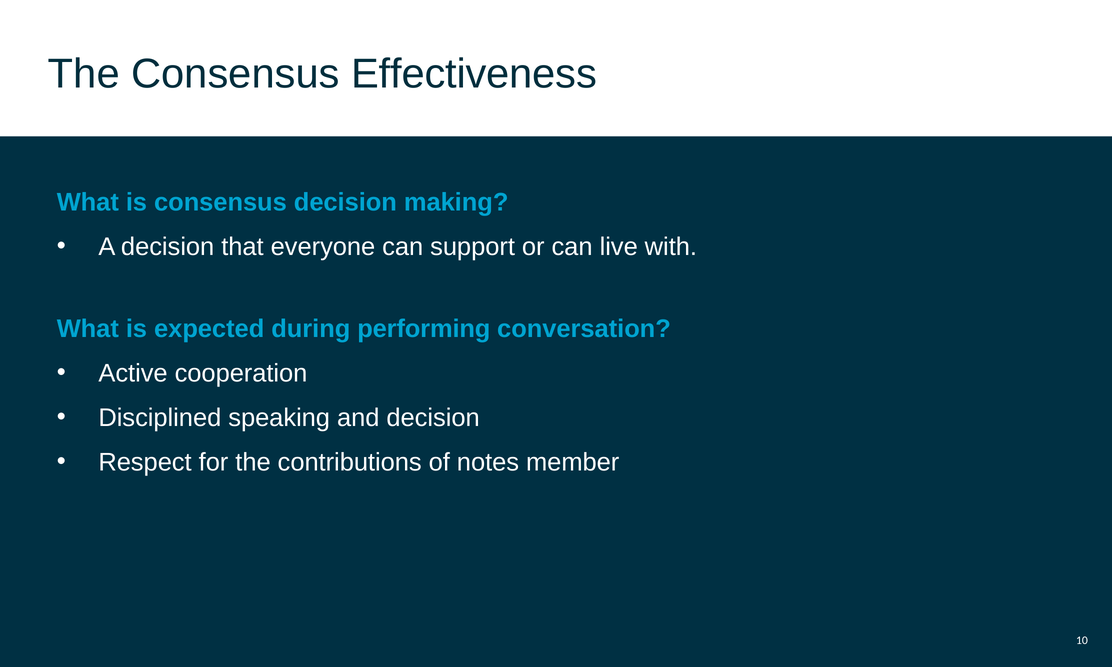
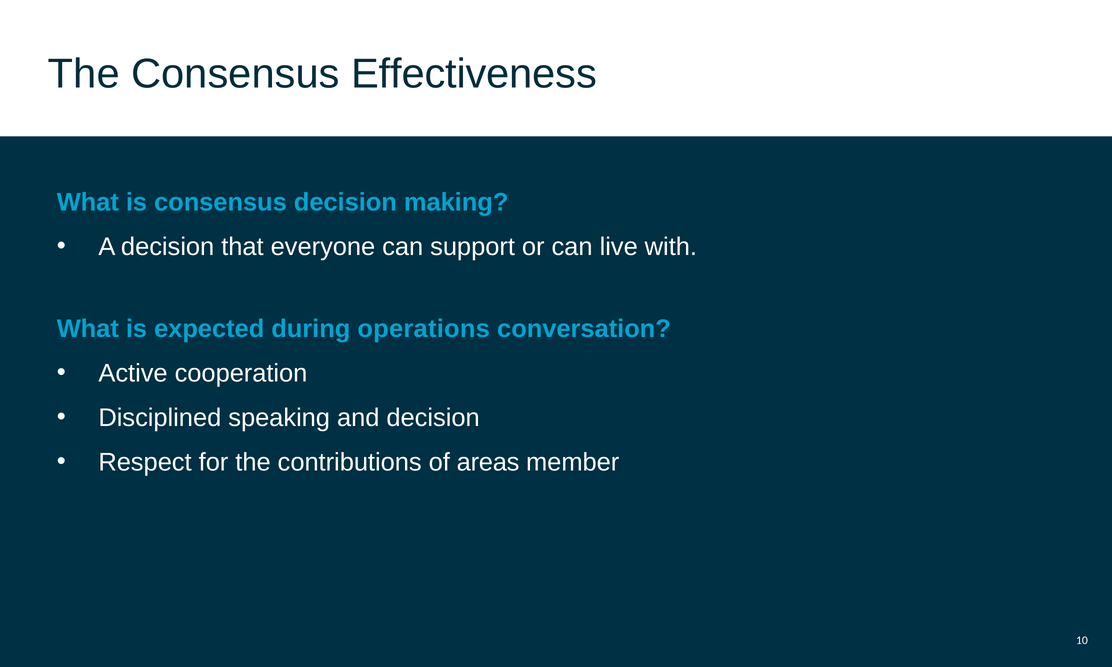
performing: performing -> operations
notes: notes -> areas
